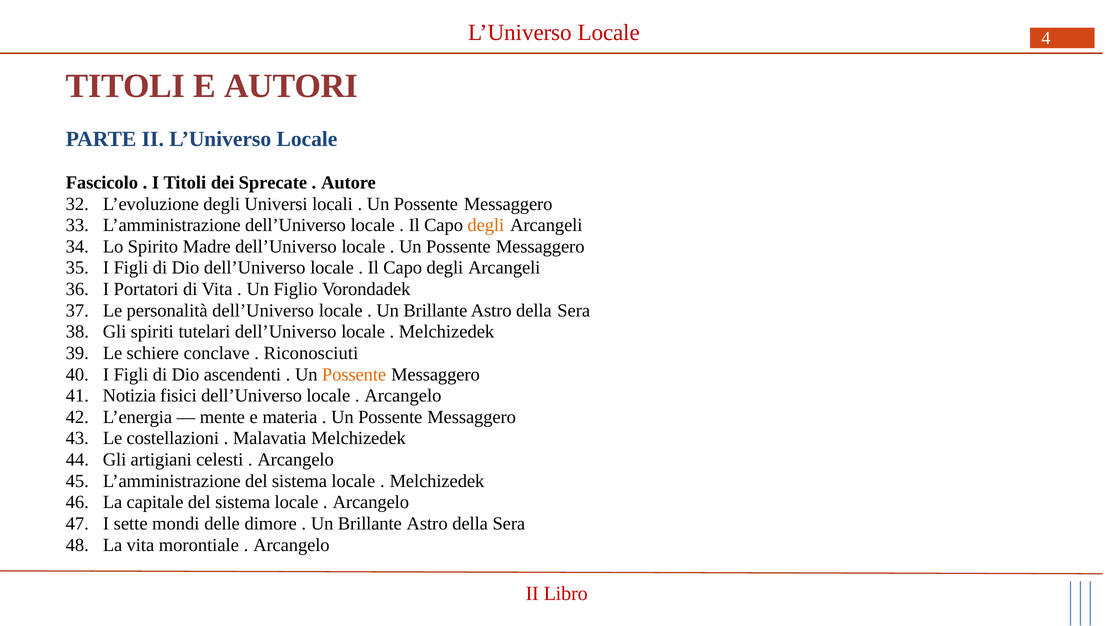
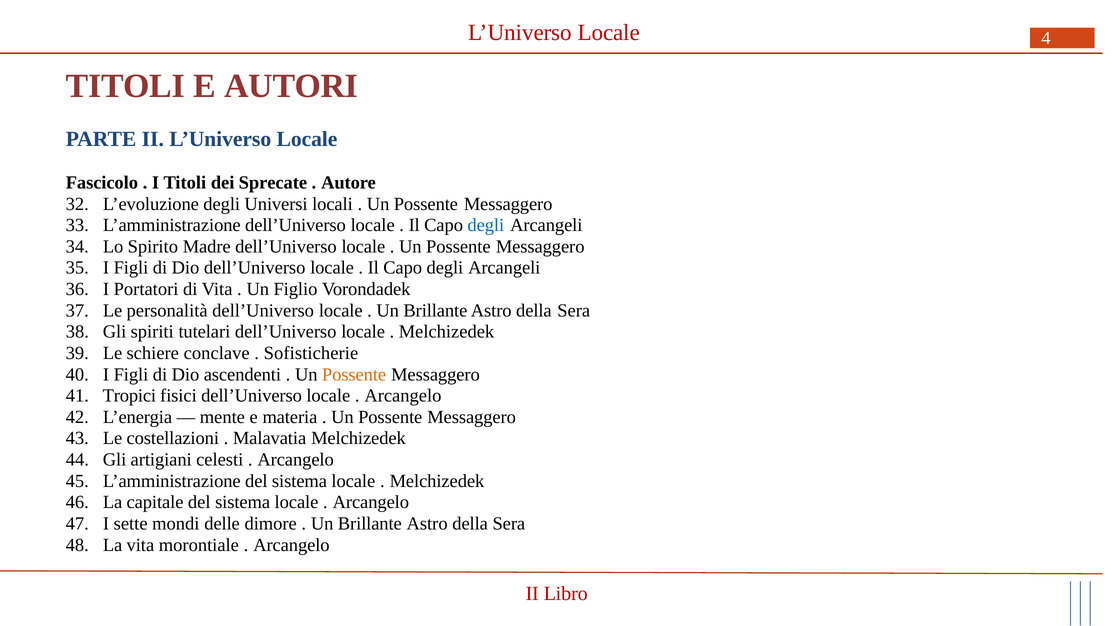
degli at (486, 225) colour: orange -> blue
Riconosciuti: Riconosciuti -> Sofisticherie
Notizia: Notizia -> Tropici
